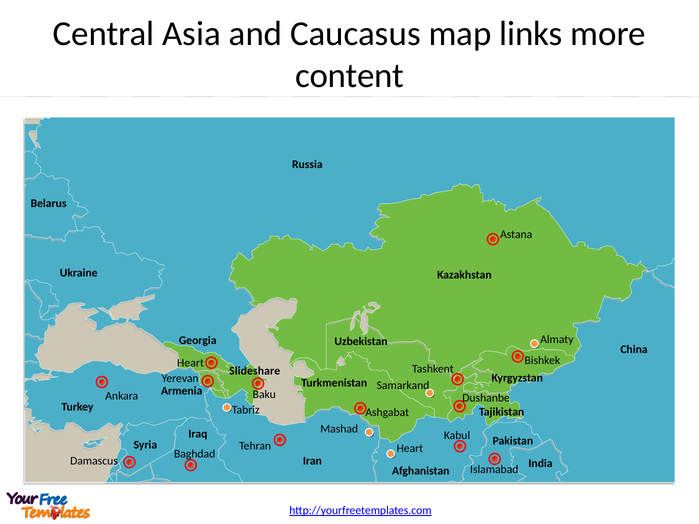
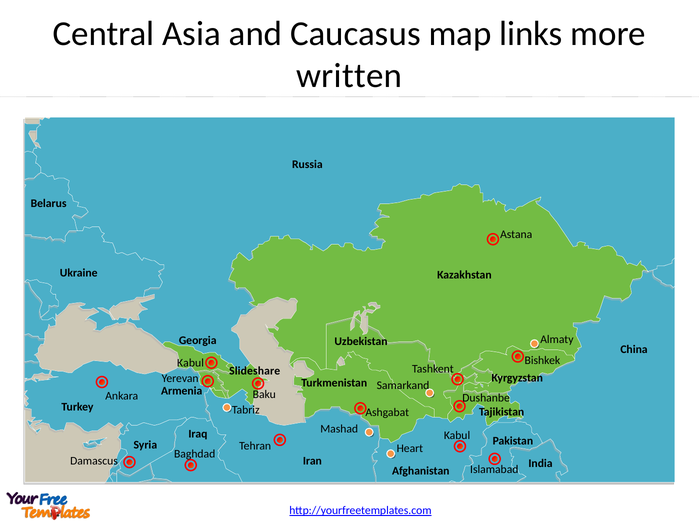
content: content -> written
Heart at (191, 363): Heart -> Kabul
